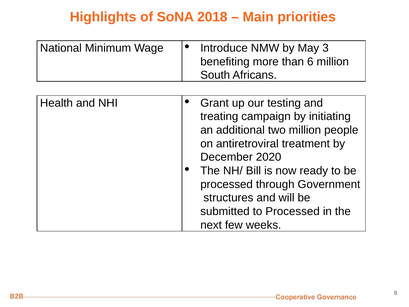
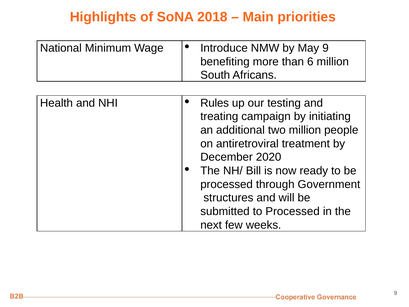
May 3: 3 -> 9
Grant: Grant -> Rules
